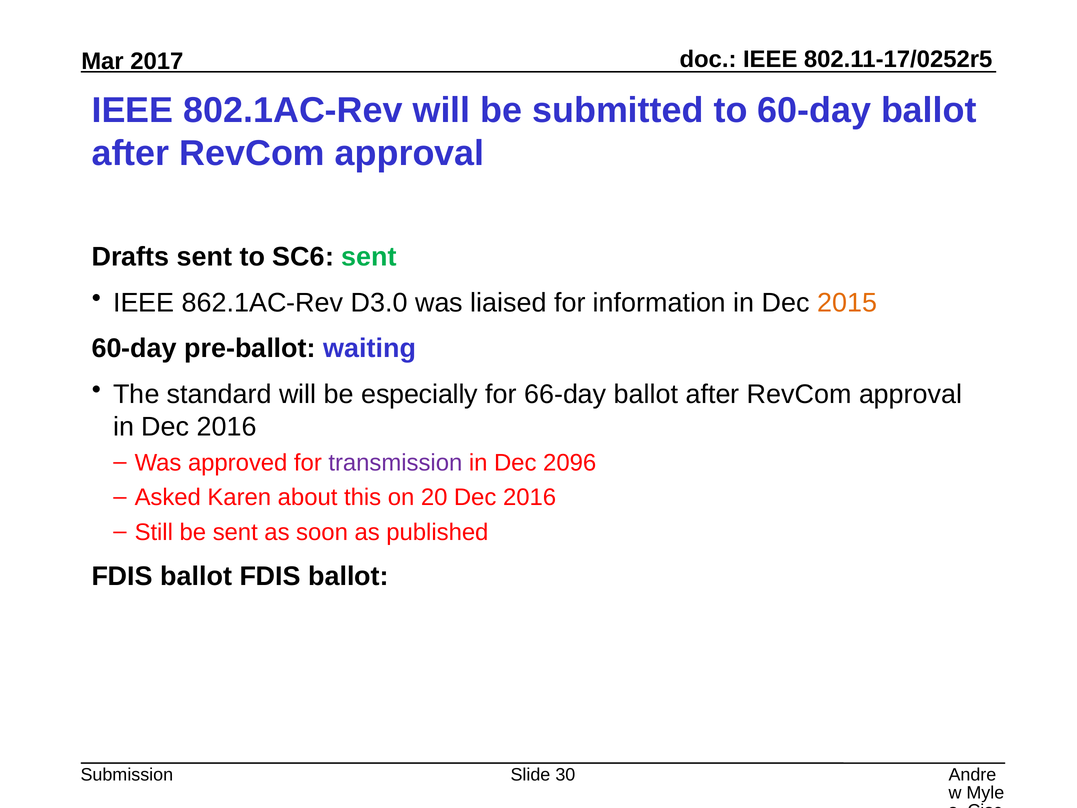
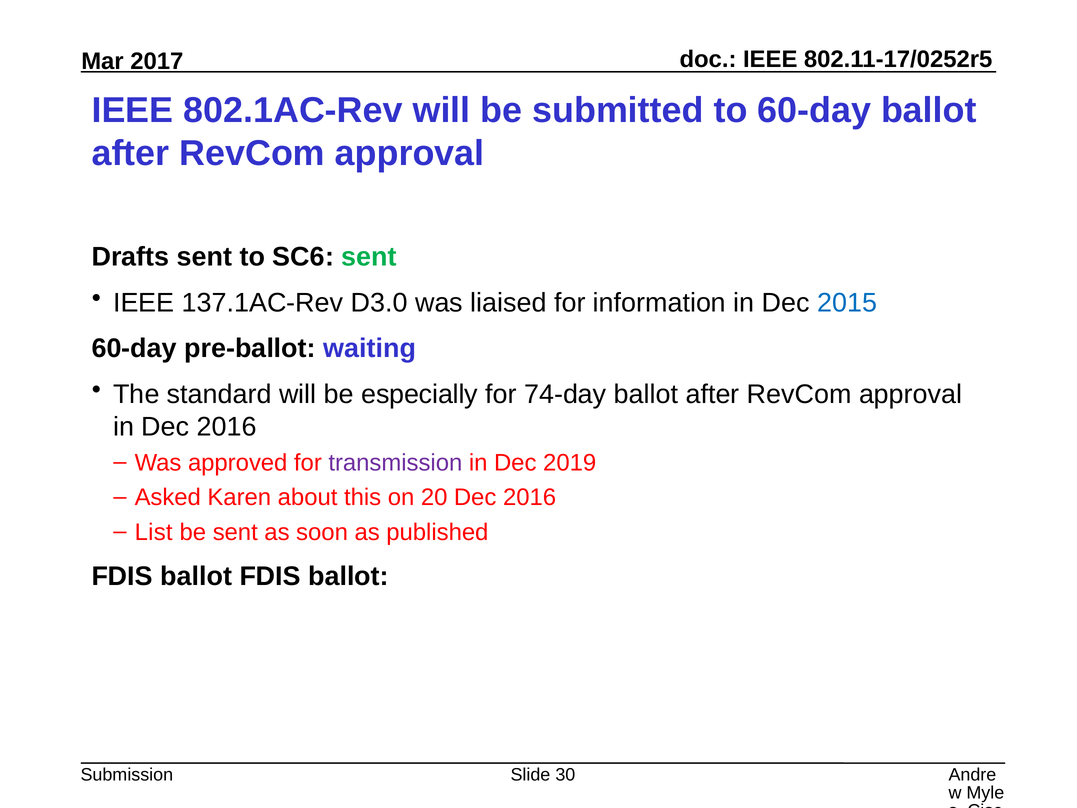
862.1AC-Rev: 862.1AC-Rev -> 137.1AC-Rev
2015 colour: orange -> blue
66-day: 66-day -> 74-day
2096: 2096 -> 2019
Still: Still -> List
